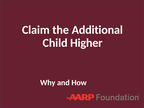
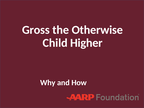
Claim: Claim -> Gross
Additional: Additional -> Otherwise
